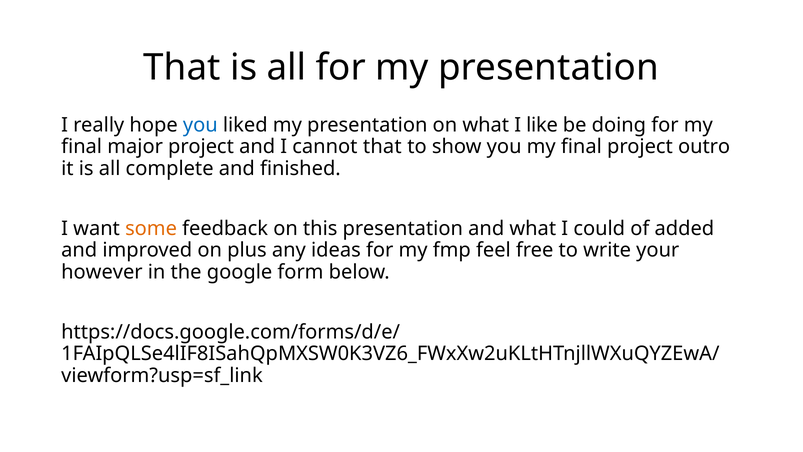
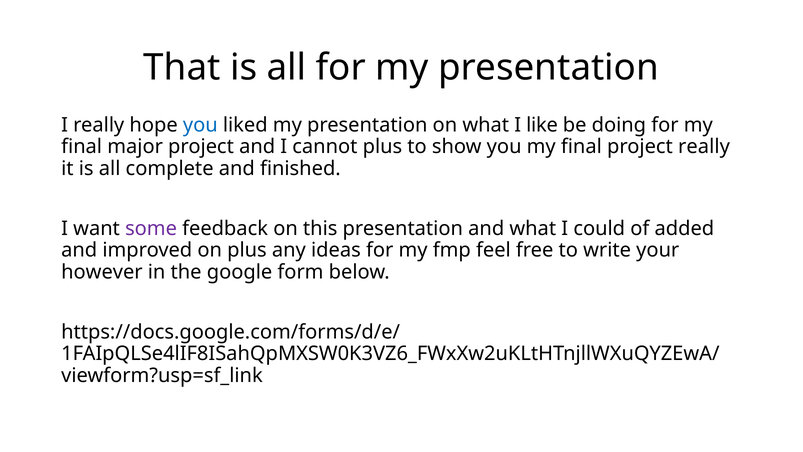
cannot that: that -> plus
project outro: outro -> really
some colour: orange -> purple
